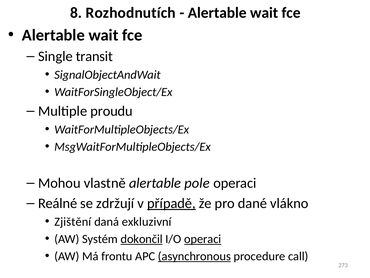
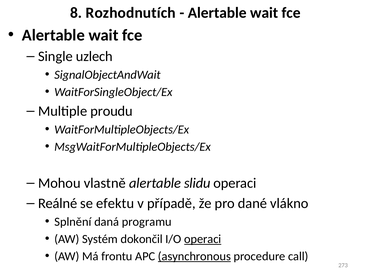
transit: transit -> uzlech
pole: pole -> slidu
zdržují: zdržují -> efektu
případě underline: present -> none
Zjištění: Zjištění -> Splnění
exkluzivní: exkluzivní -> programu
dokončil underline: present -> none
